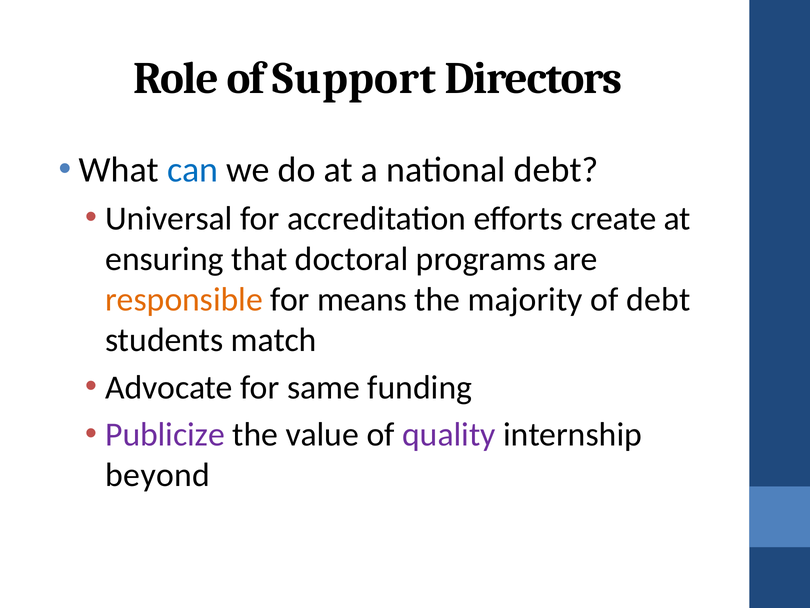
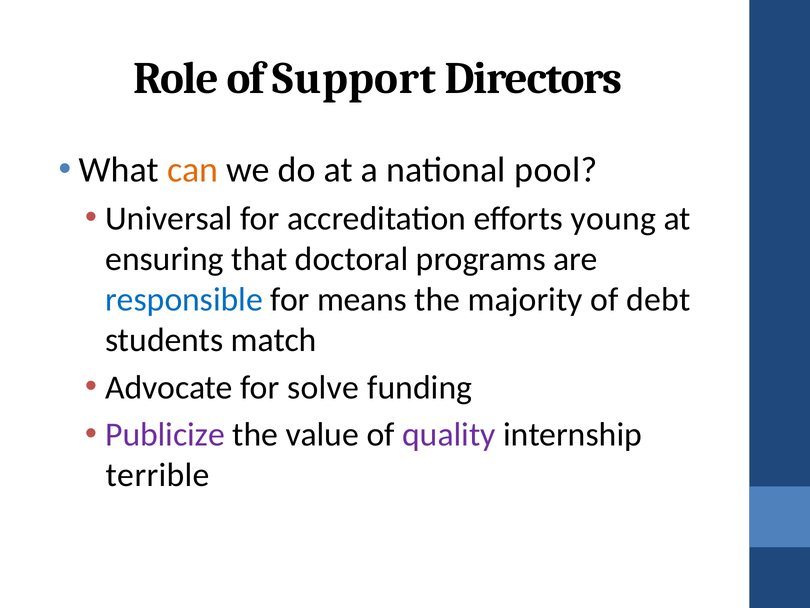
can colour: blue -> orange
national debt: debt -> pool
create: create -> young
responsible colour: orange -> blue
same: same -> solve
beyond: beyond -> terrible
